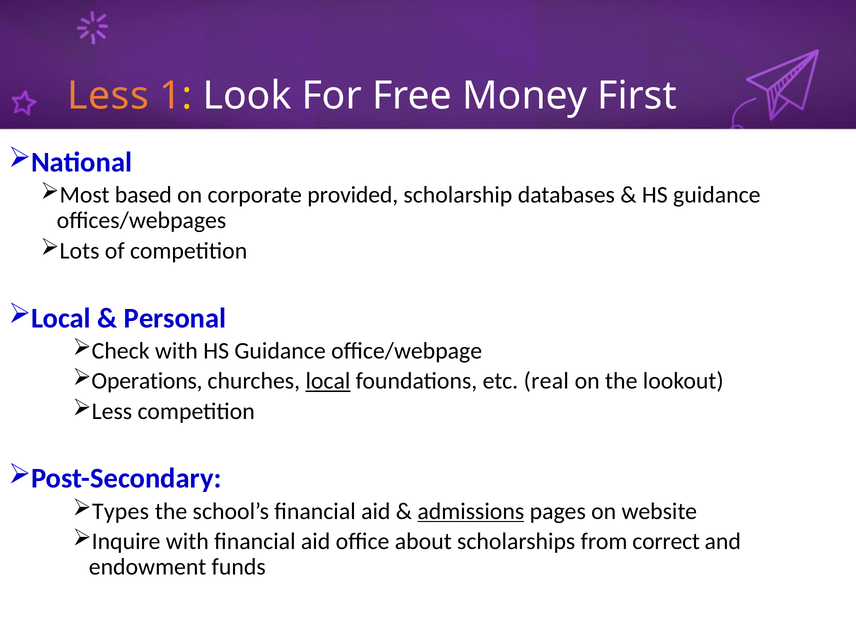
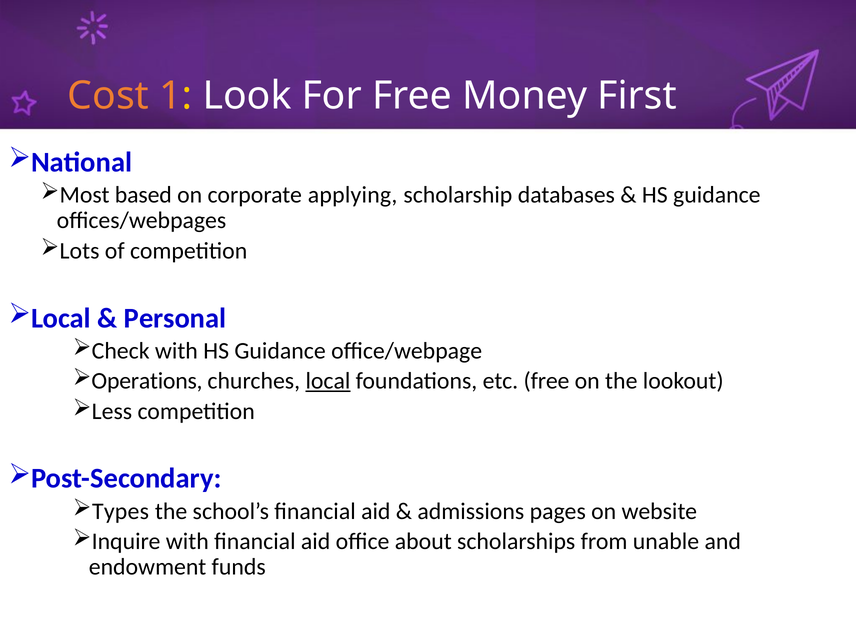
Less at (108, 96): Less -> Cost
provided: provided -> applying
etc real: real -> free
admissions underline: present -> none
correct: correct -> unable
